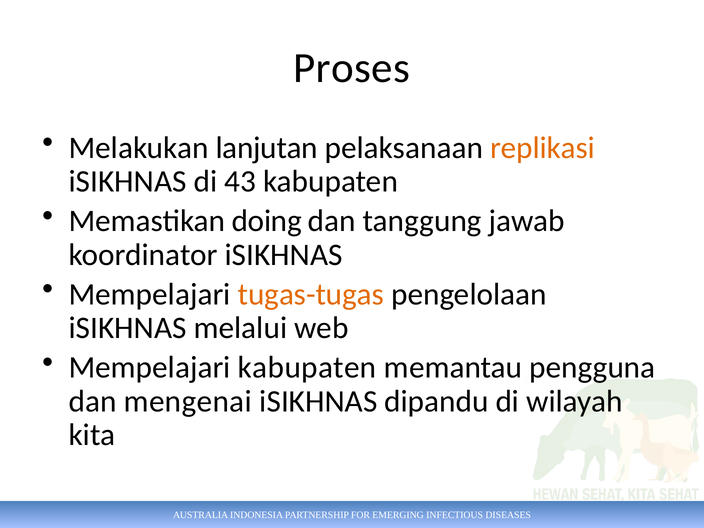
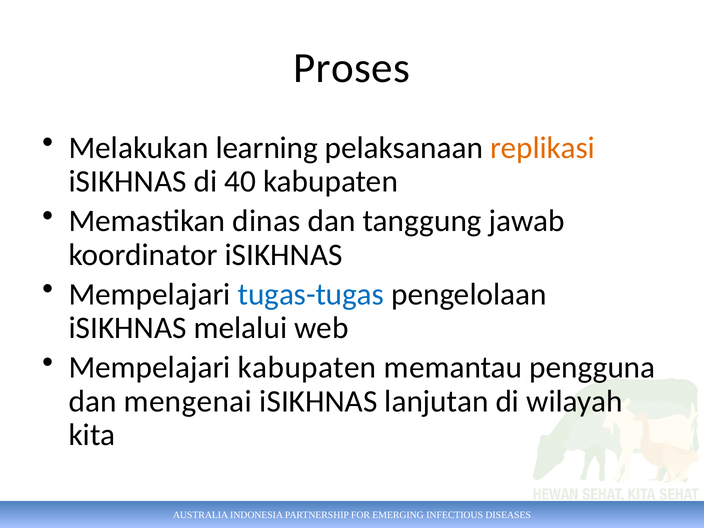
lanjutan: lanjutan -> learning
43: 43 -> 40
doing: doing -> dinas
tugas-tugas colour: orange -> blue
dipandu: dipandu -> lanjutan
